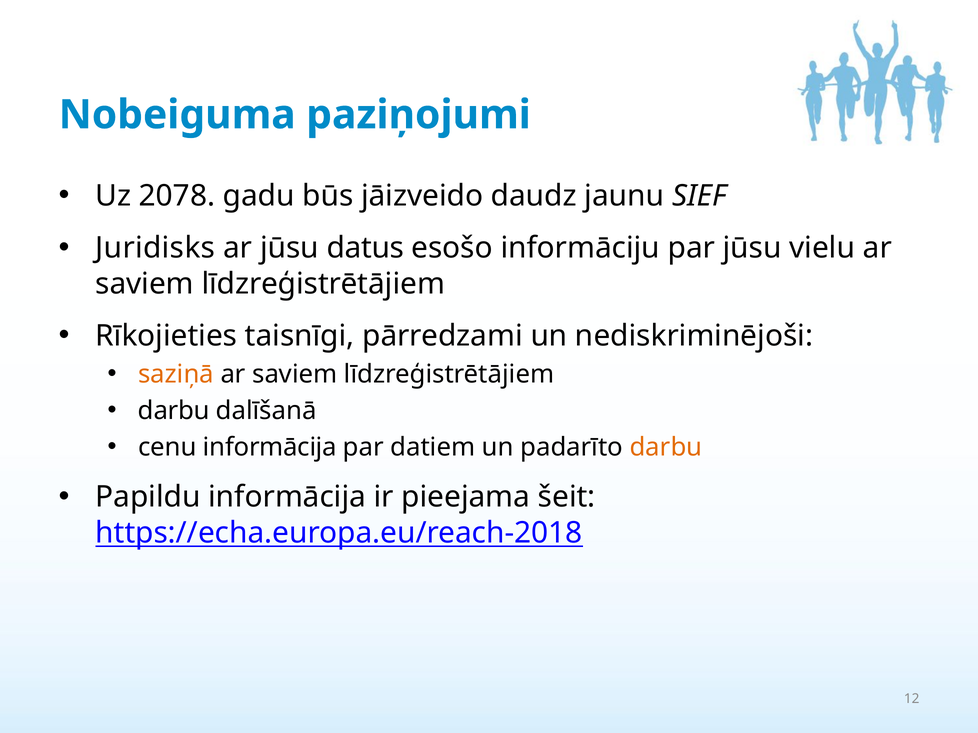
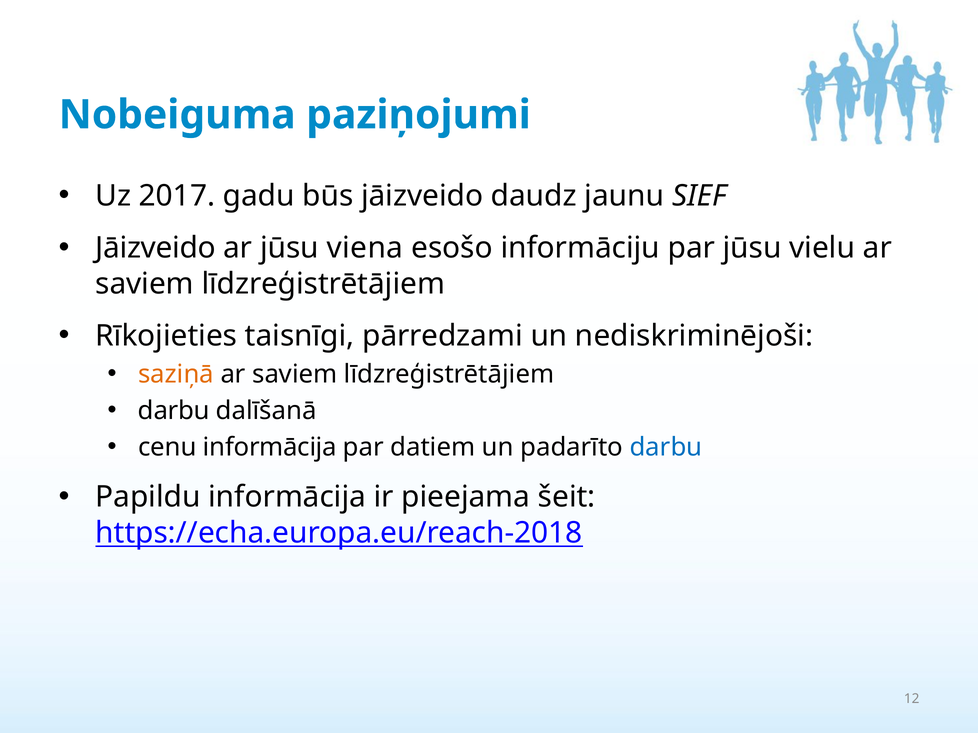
2078: 2078 -> 2017
Juridisks at (155, 248): Juridisks -> Jāizveido
datus: datus -> viena
darbu at (666, 447) colour: orange -> blue
